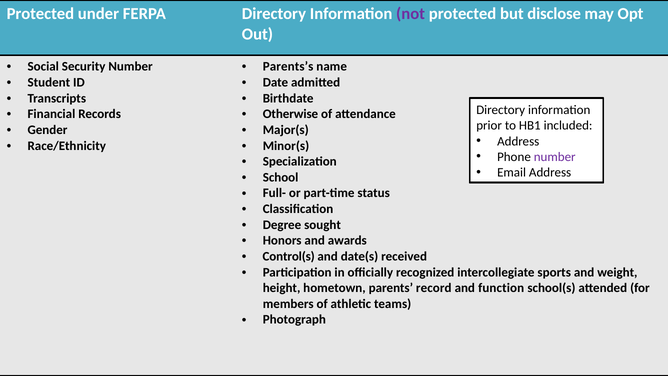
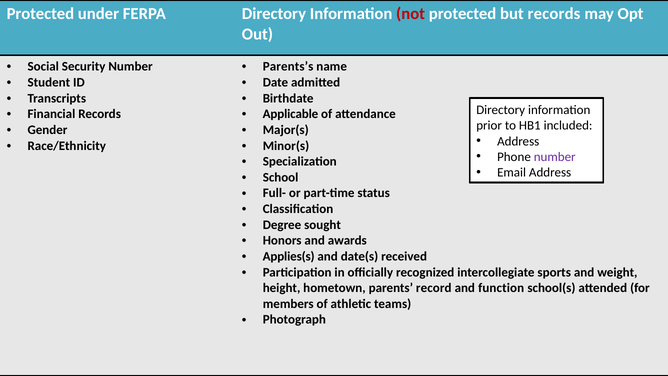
not colour: purple -> red
but disclose: disclose -> records
Otherwise: Otherwise -> Applicable
Control(s: Control(s -> Applies(s
